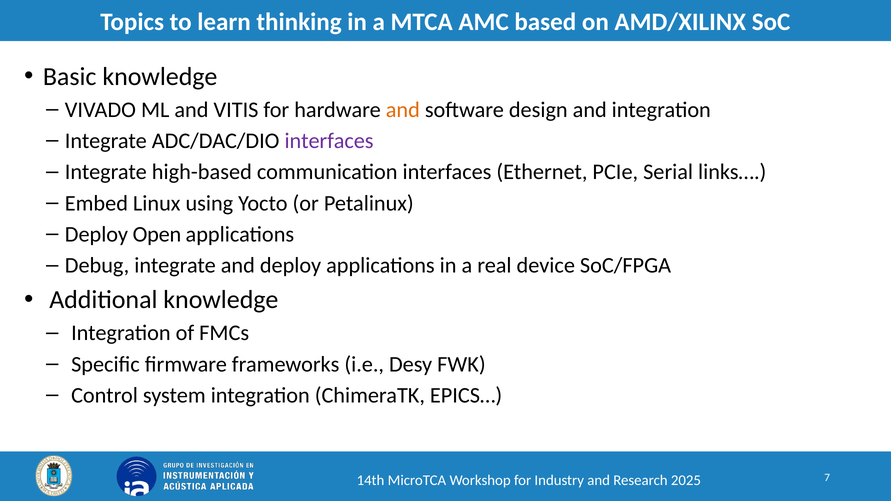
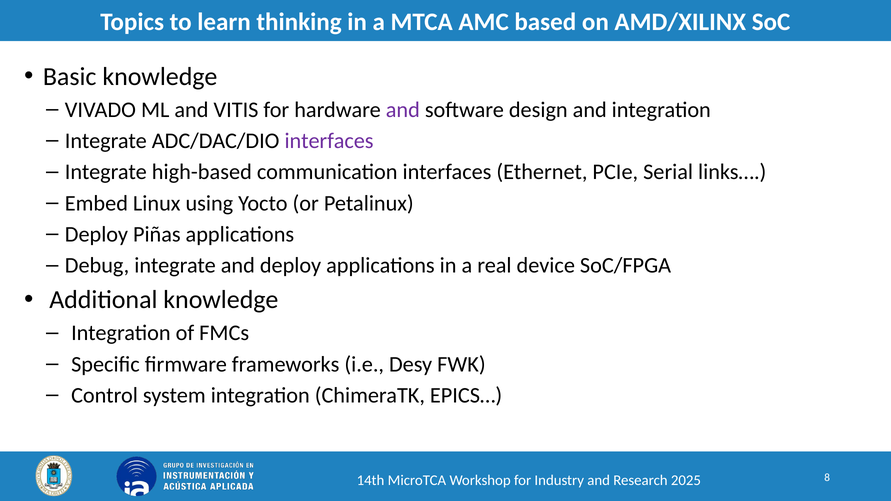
and at (403, 110) colour: orange -> purple
Open: Open -> Piñas
7: 7 -> 8
